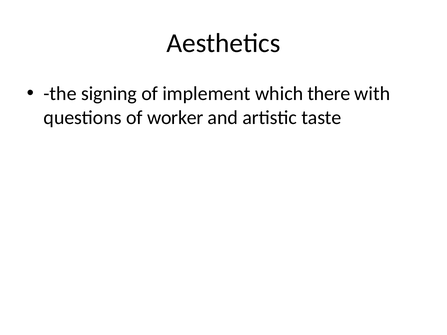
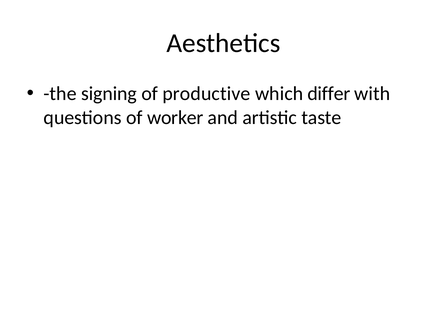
implement: implement -> productive
there: there -> differ
